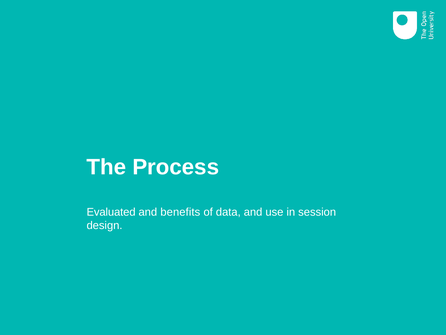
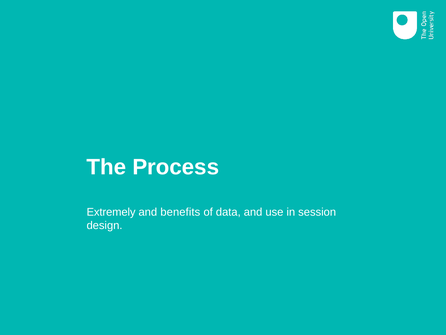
Evaluated: Evaluated -> Extremely
